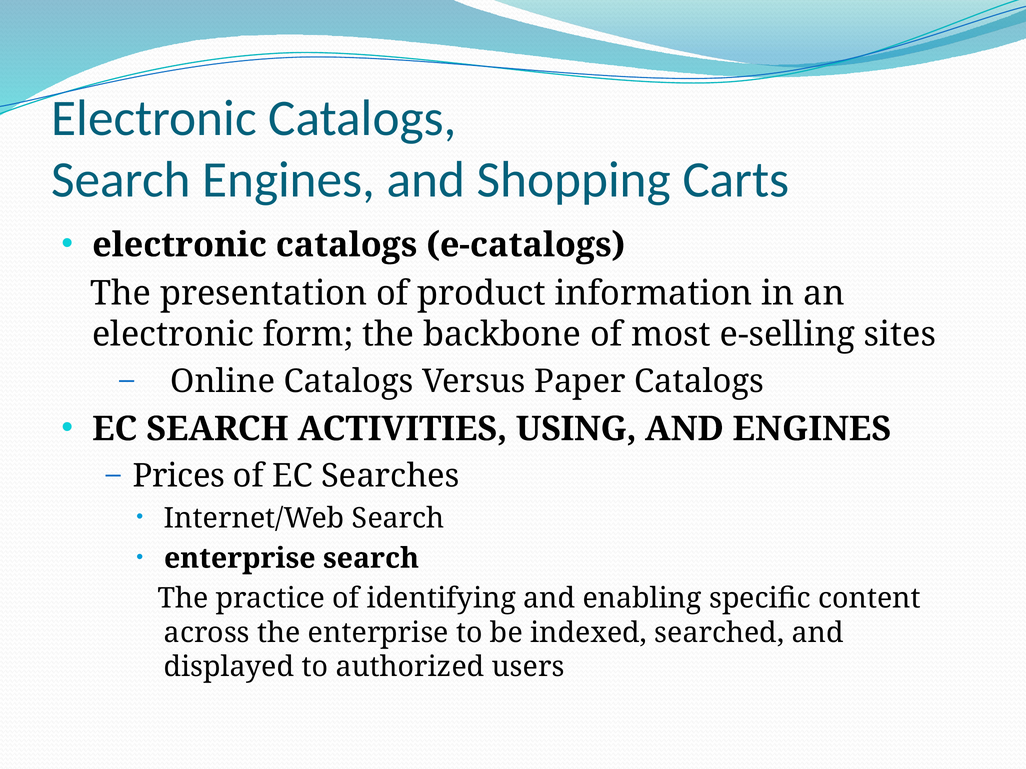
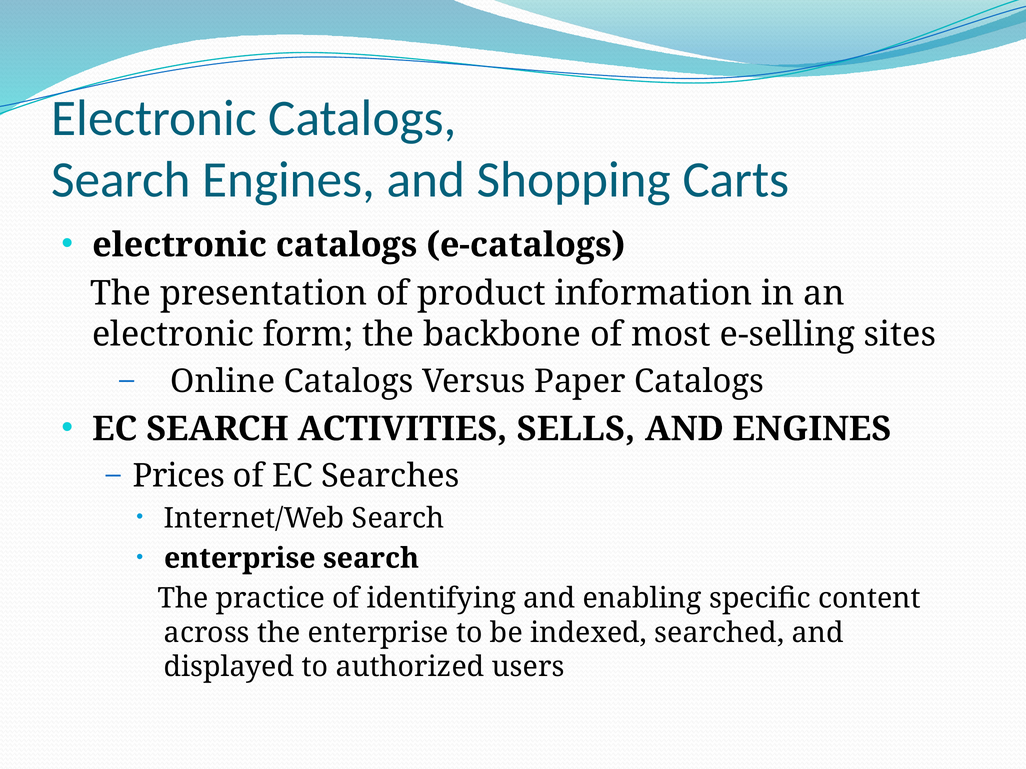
USING: USING -> SELLS
